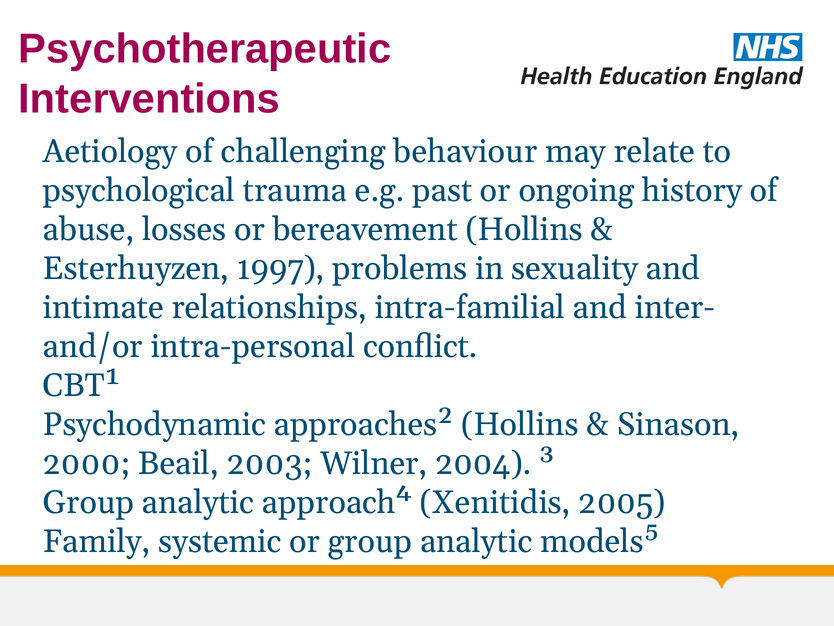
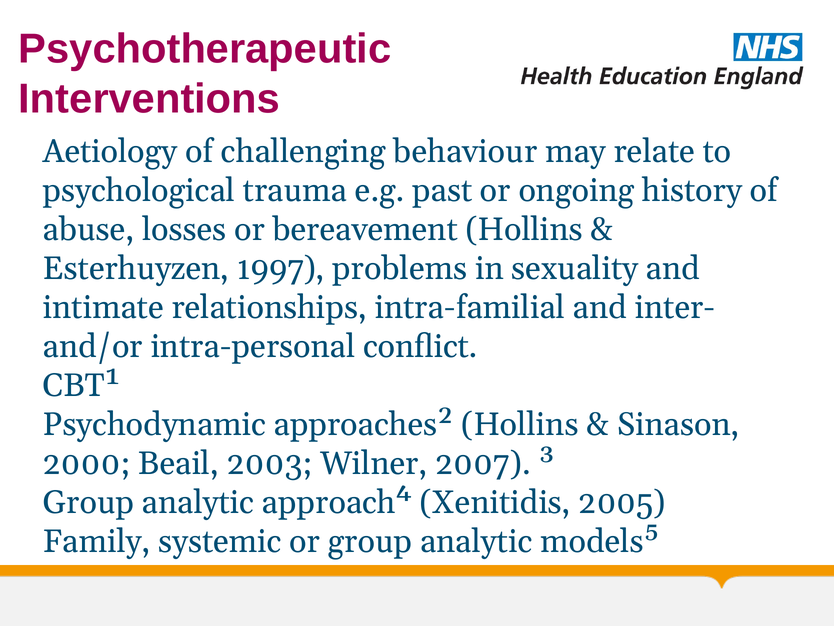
2004: 2004 -> 2007
